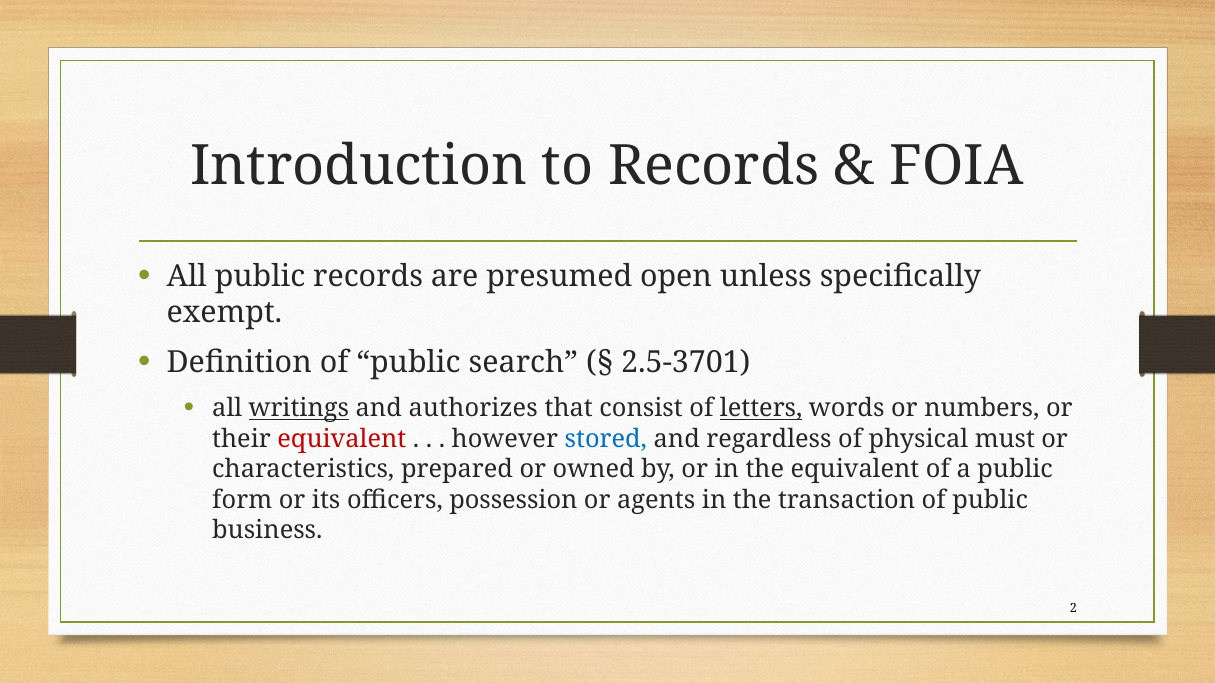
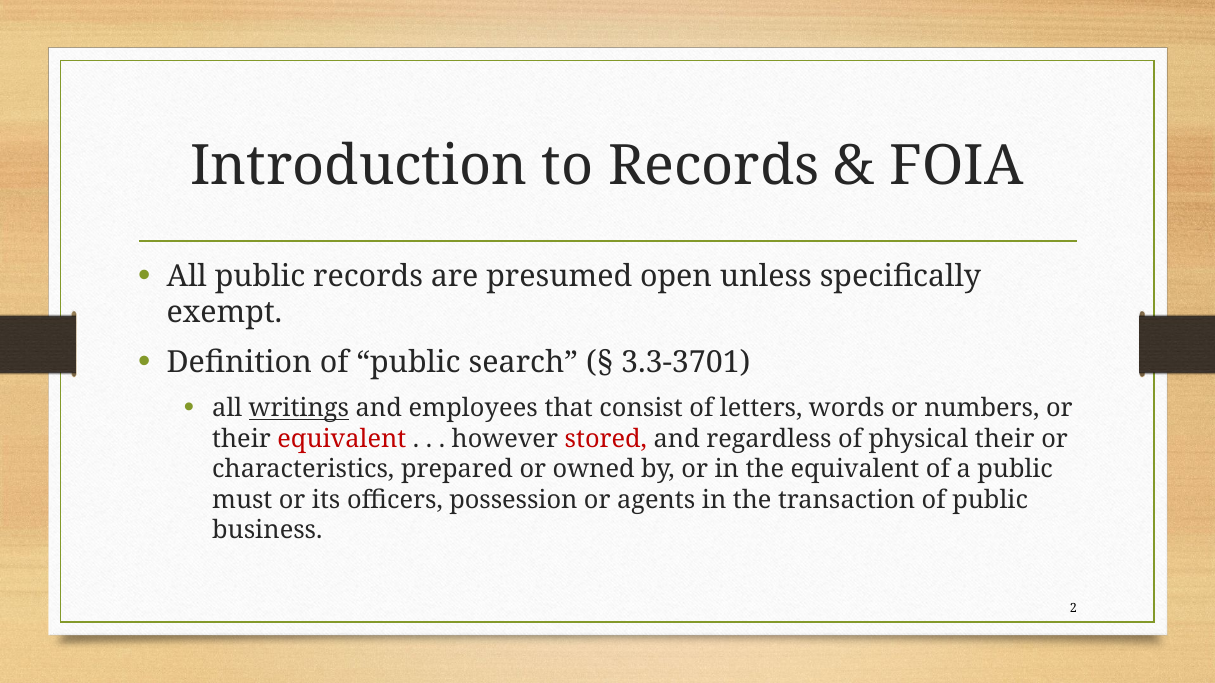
2.5-3701: 2.5-3701 -> 3.3-3701
authorizes: authorizes -> employees
letters underline: present -> none
stored colour: blue -> red
physical must: must -> their
form: form -> must
